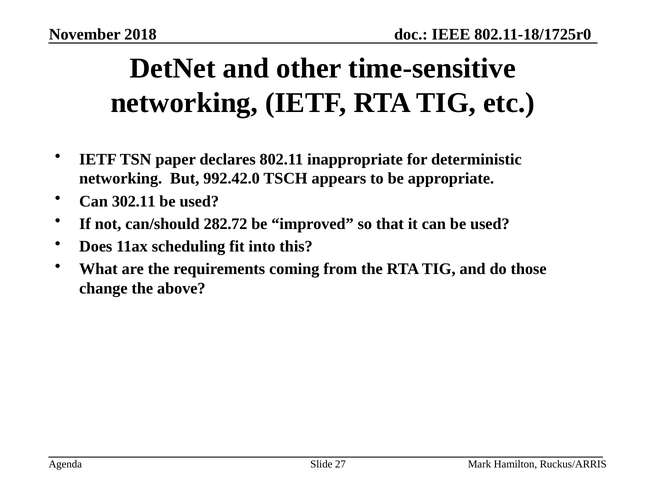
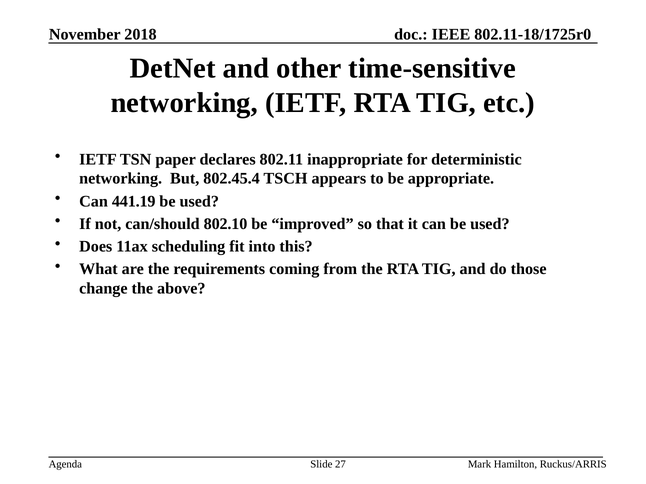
992.42.0: 992.42.0 -> 802.45.4
302.11: 302.11 -> 441.19
282.72: 282.72 -> 802.10
